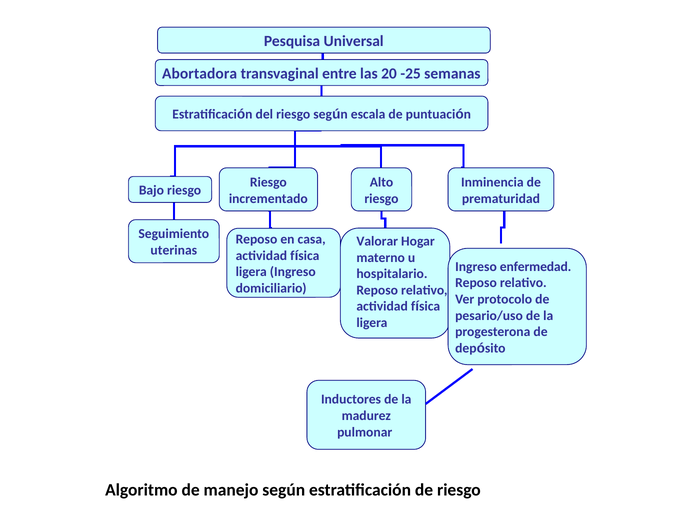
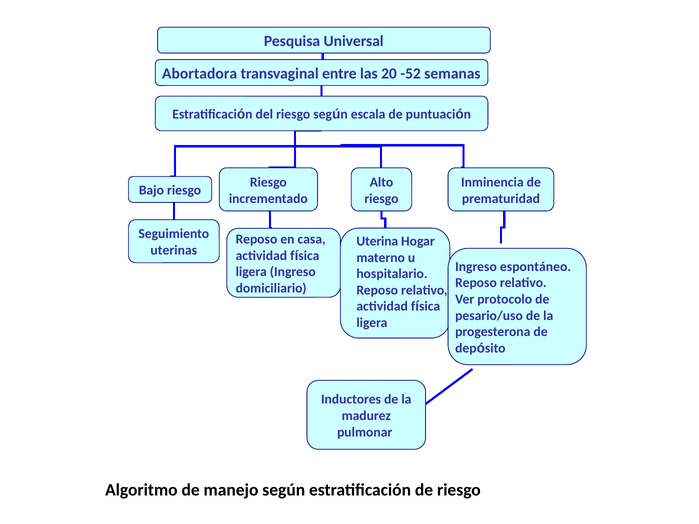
-25: -25 -> -52
Valorar: Valorar -> Uterina
enfermedad: enfermedad -> espontáneo
